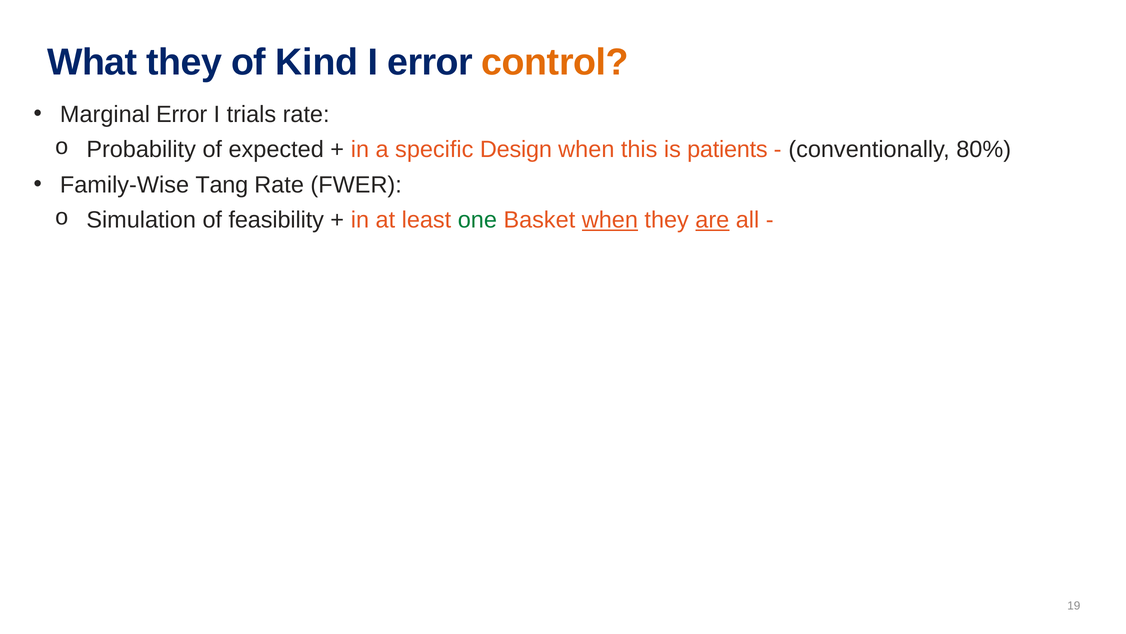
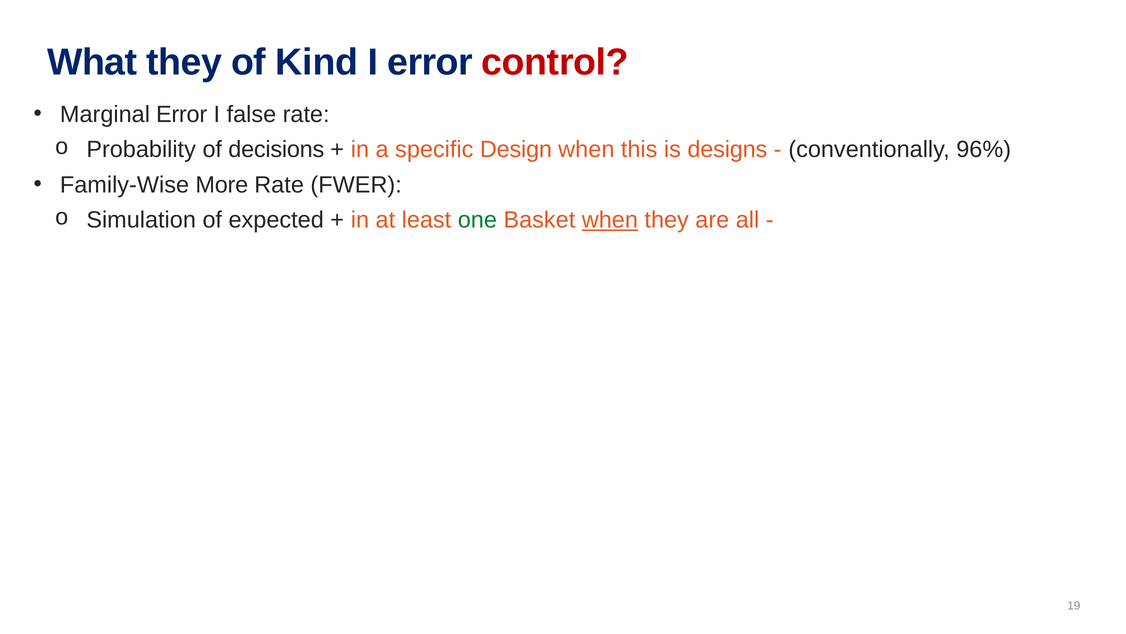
control colour: orange -> red
trials: trials -> false
expected: expected -> decisions
patients: patients -> designs
80%: 80% -> 96%
Tang: Tang -> More
feasibility: feasibility -> expected
are underline: present -> none
